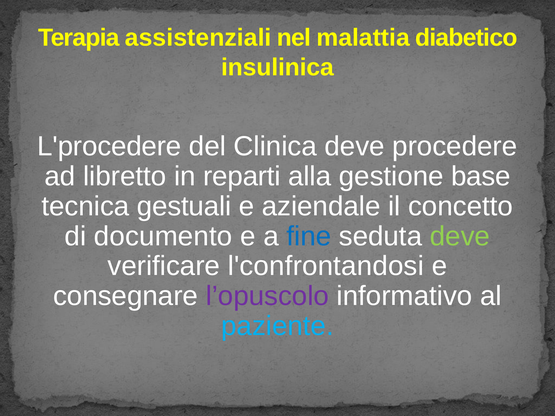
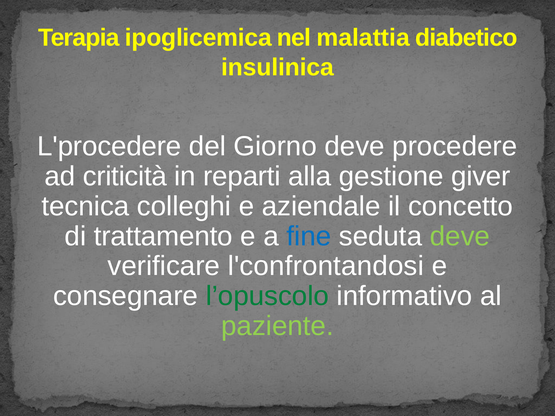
assistenziali: assistenziali -> ipoglicemica
Clinica: Clinica -> Giorno
libretto: libretto -> criticità
base: base -> giver
gestuali: gestuali -> colleghi
documento: documento -> trattamento
l’opuscolo colour: purple -> green
paziente colour: light blue -> light green
